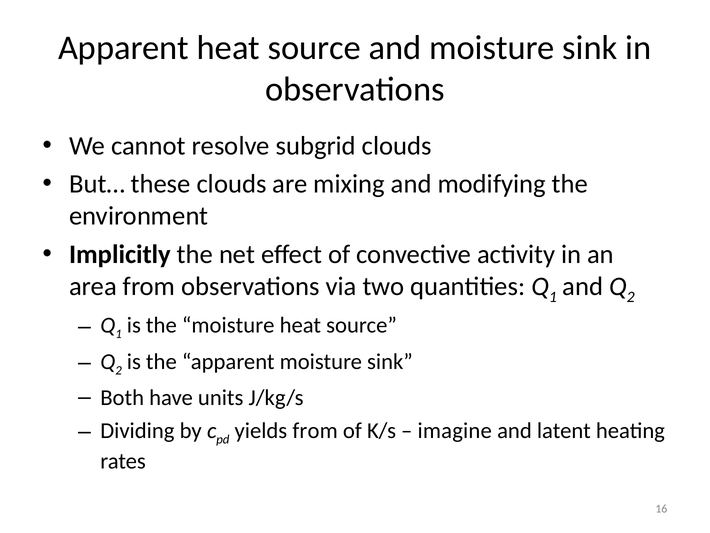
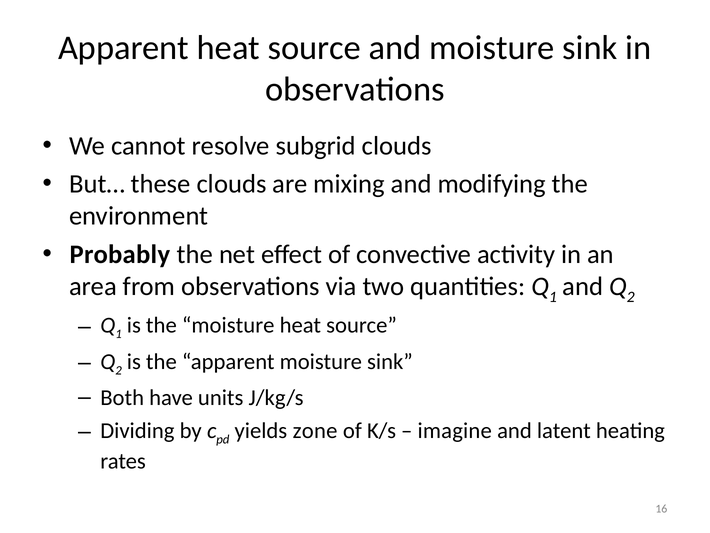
Implicitly: Implicitly -> Probably
yields from: from -> zone
